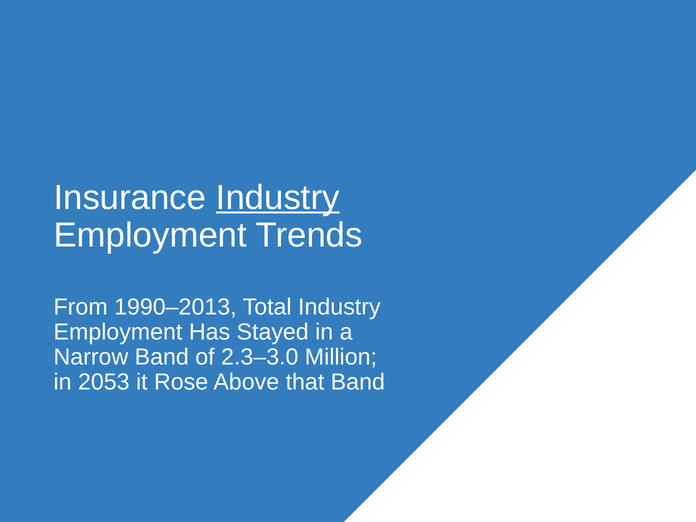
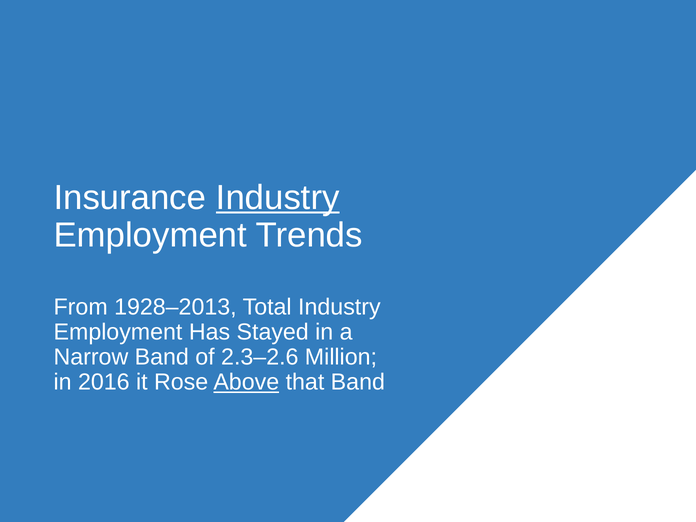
1990–2013: 1990–2013 -> 1928–2013
2.3–3.0: 2.3–3.0 -> 2.3–2.6
2053: 2053 -> 2016
Above underline: none -> present
